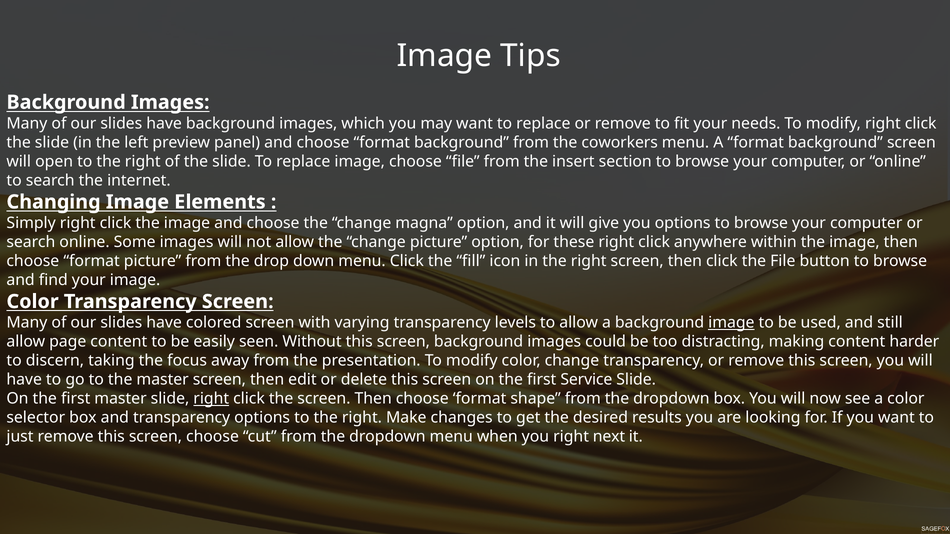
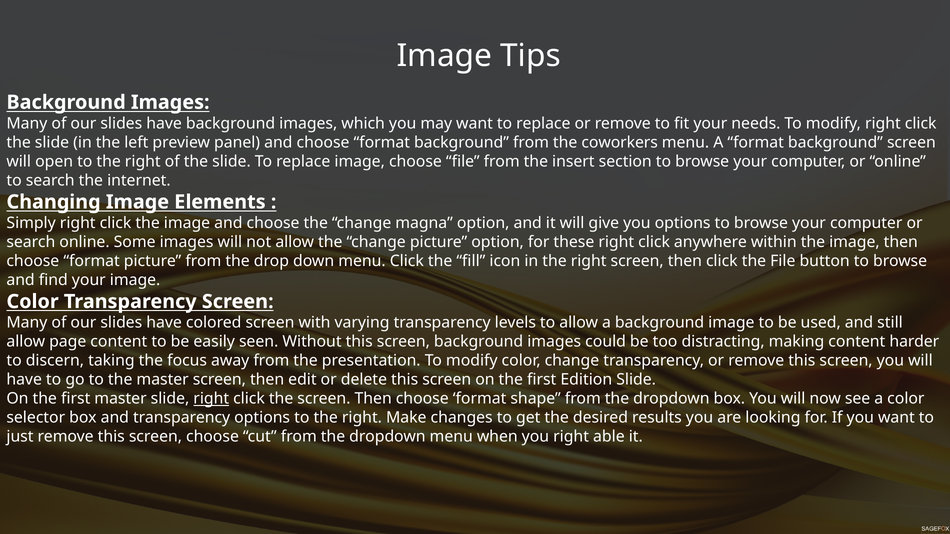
image at (731, 323) underline: present -> none
Service: Service -> Edition
next: next -> able
